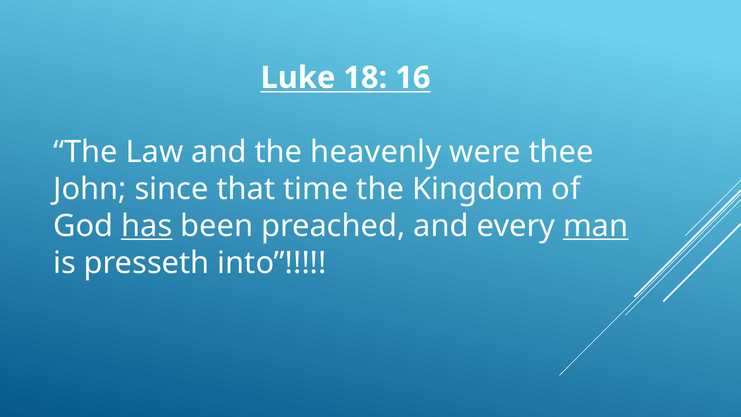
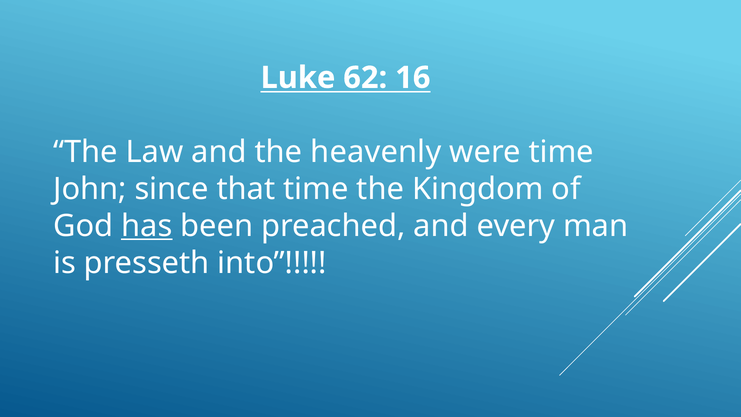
18: 18 -> 62
were thee: thee -> time
man underline: present -> none
